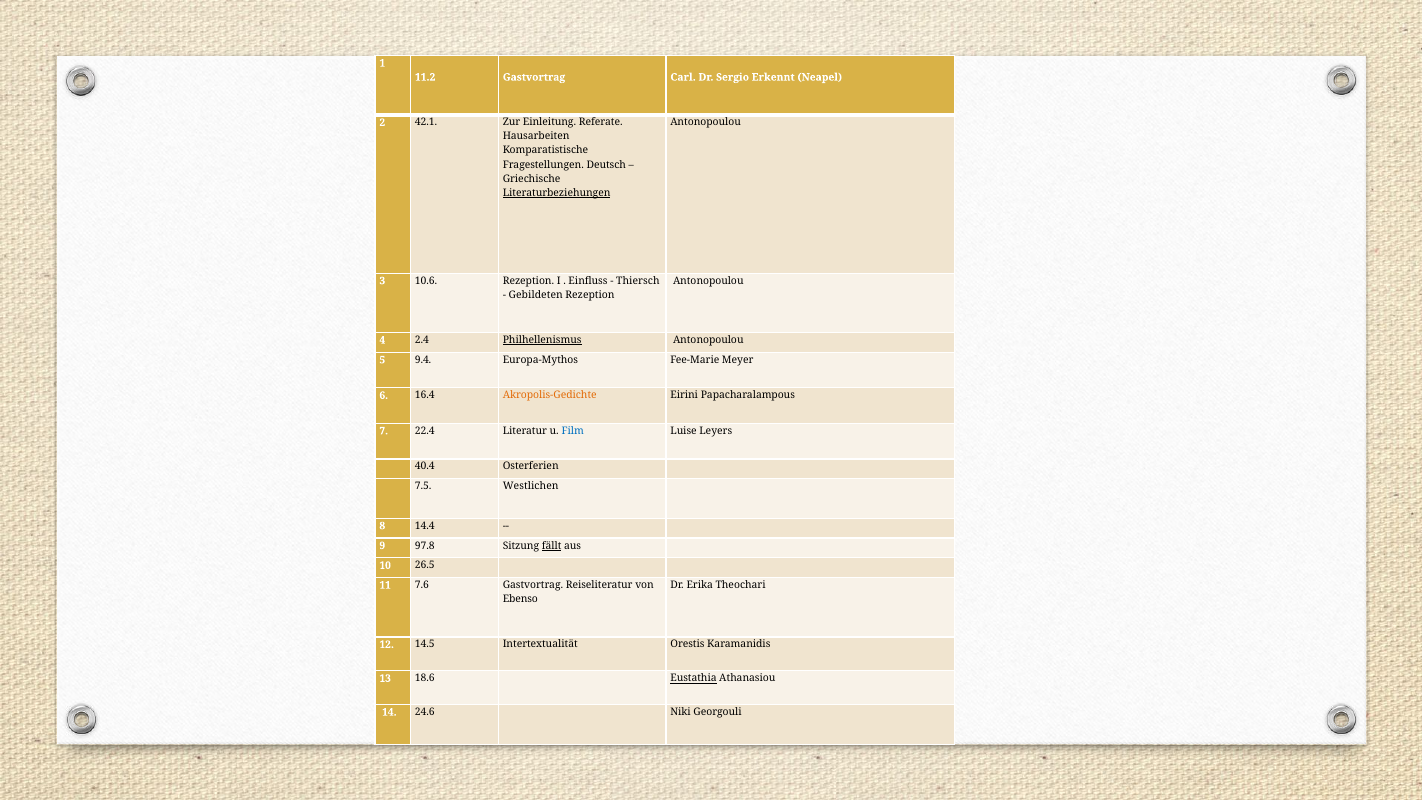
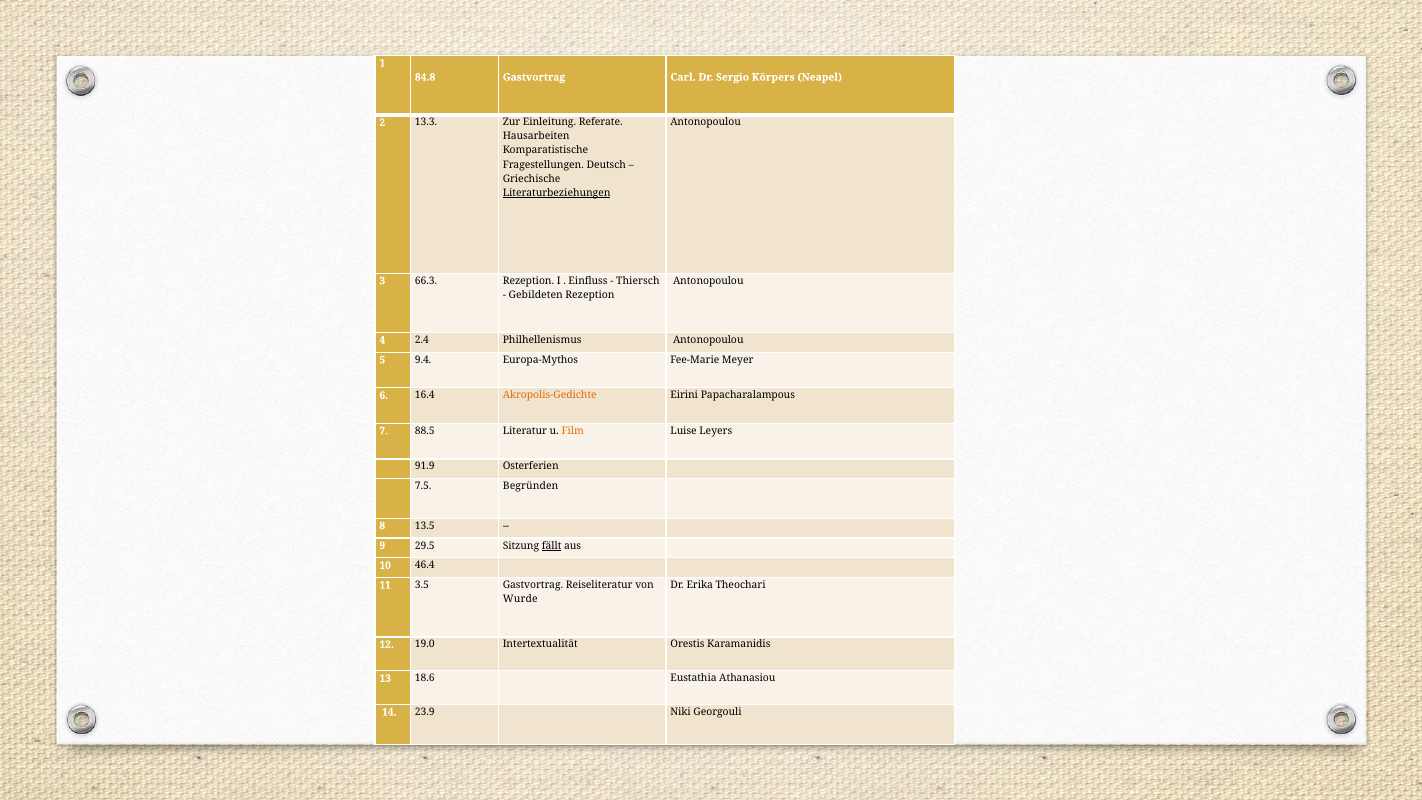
11.2: 11.2 -> 84.8
Erkennt: Erkennt -> Körpers
42.1: 42.1 -> 13.3
10.6: 10.6 -> 66.3
Philhellenismus underline: present -> none
22.4: 22.4 -> 88.5
Film colour: blue -> orange
40.4: 40.4 -> 91.9
Westlichen: Westlichen -> Begründen
14.4: 14.4 -> 13.5
97.8: 97.8 -> 29.5
26.5: 26.5 -> 46.4
7.6: 7.6 -> 3.5
Ebenso: Ebenso -> Wurde
14.5: 14.5 -> 19.0
Eustathia underline: present -> none
24.6: 24.6 -> 23.9
